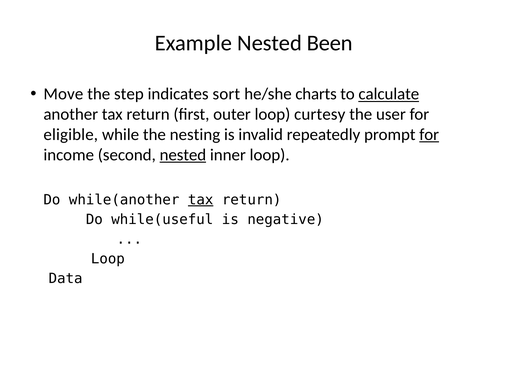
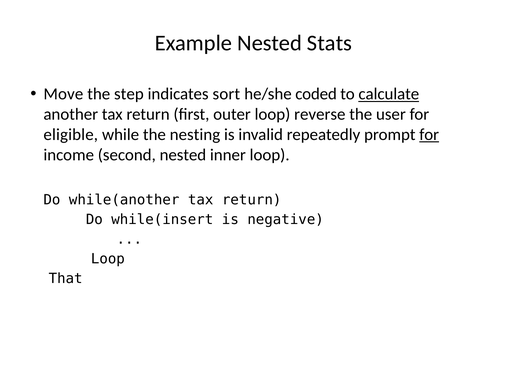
Been: Been -> Stats
charts: charts -> coded
curtesy: curtesy -> reverse
nested at (183, 155) underline: present -> none
tax at (201, 200) underline: present -> none
while(useful: while(useful -> while(insert
Data: Data -> That
